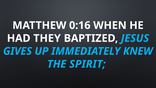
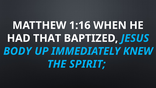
0:16: 0:16 -> 1:16
THEY: THEY -> THAT
GIVES: GIVES -> BODY
